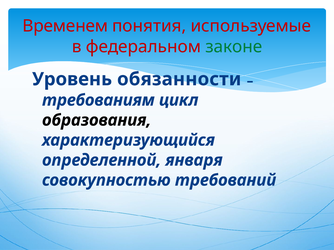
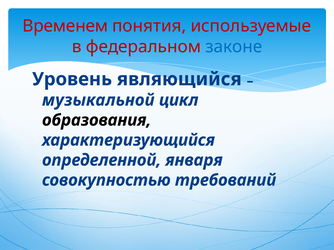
законе colour: green -> blue
обязанности: обязанности -> являющийся
требованиям: требованиям -> музыкальной
